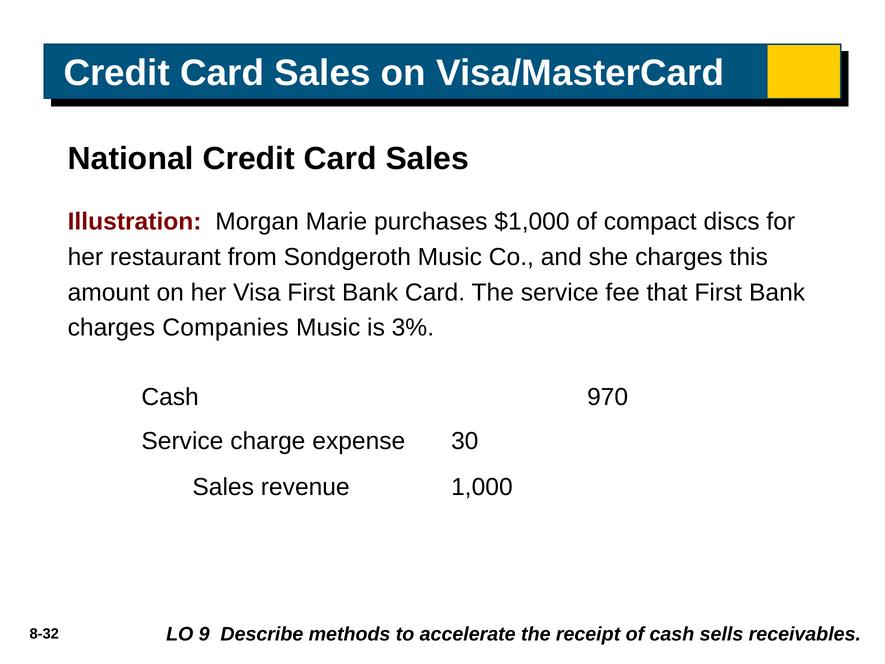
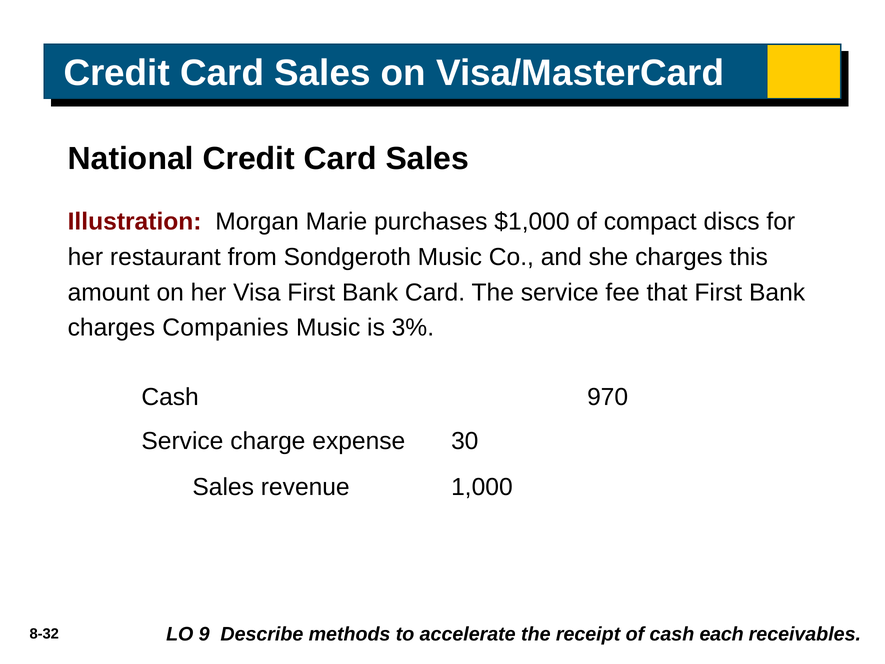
sells: sells -> each
